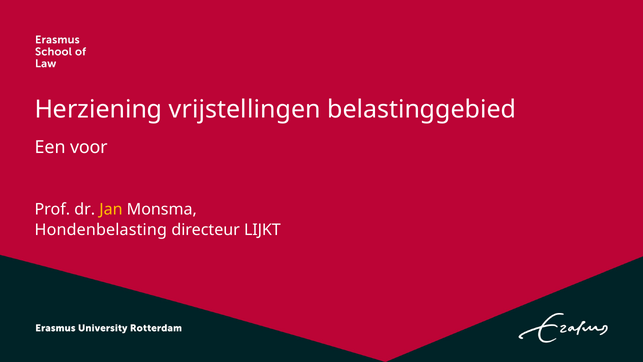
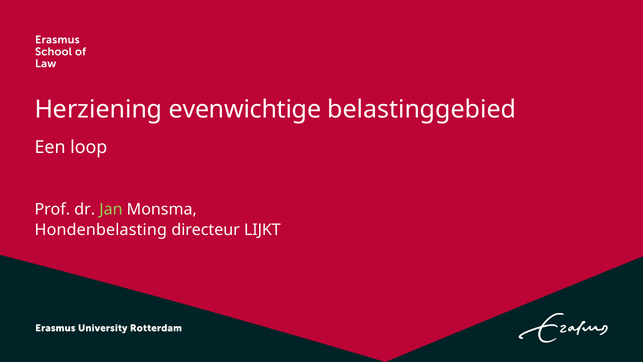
vrijstellingen: vrijstellingen -> evenwichtige
voor: voor -> loop
Jan colour: yellow -> light green
